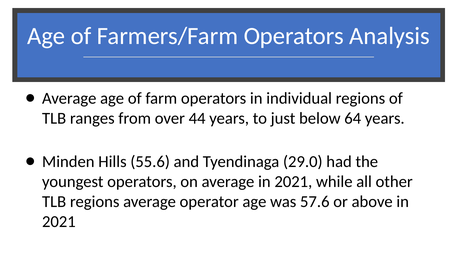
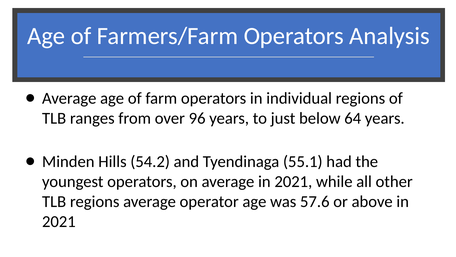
44: 44 -> 96
55.6: 55.6 -> 54.2
29.0: 29.0 -> 55.1
